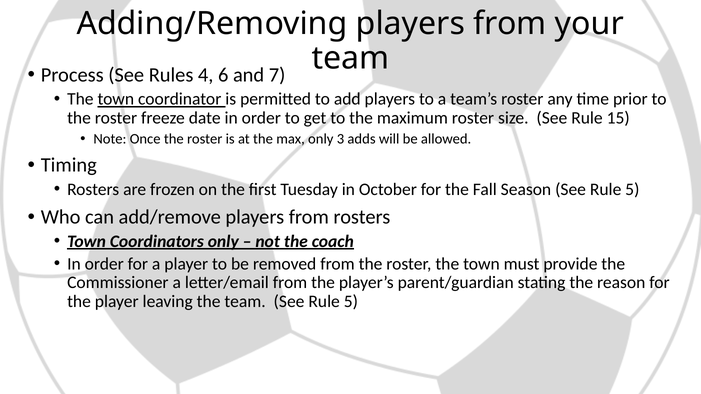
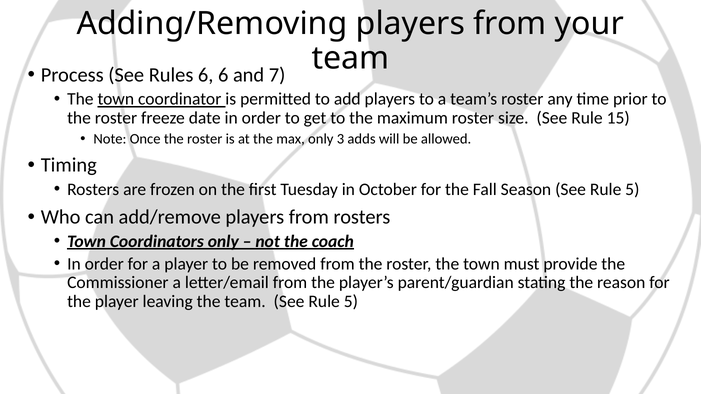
Rules 4: 4 -> 6
